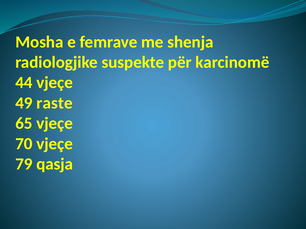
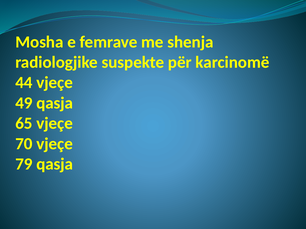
49 raste: raste -> qasja
